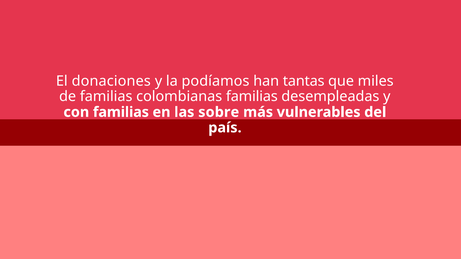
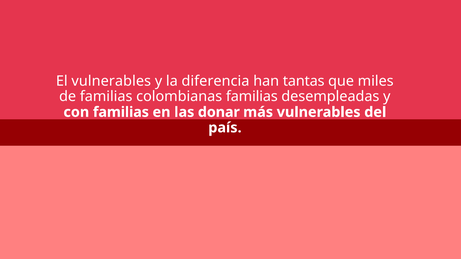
El donaciones: donaciones -> vulnerables
podíamos: podíamos -> diferencia
sobre: sobre -> donar
